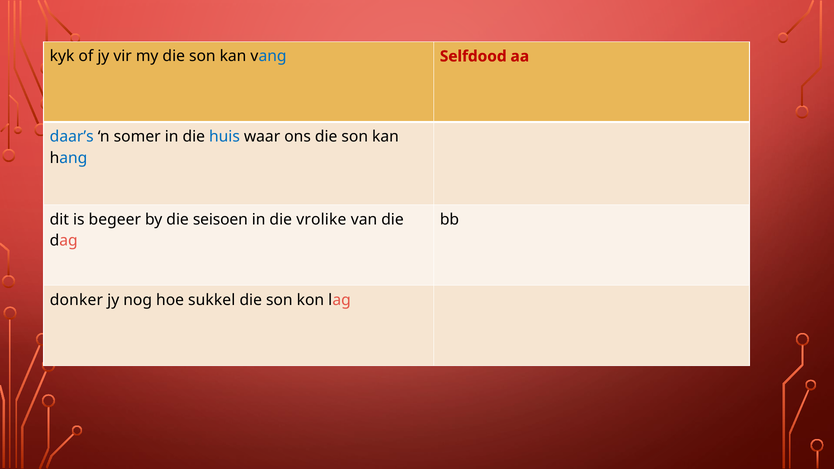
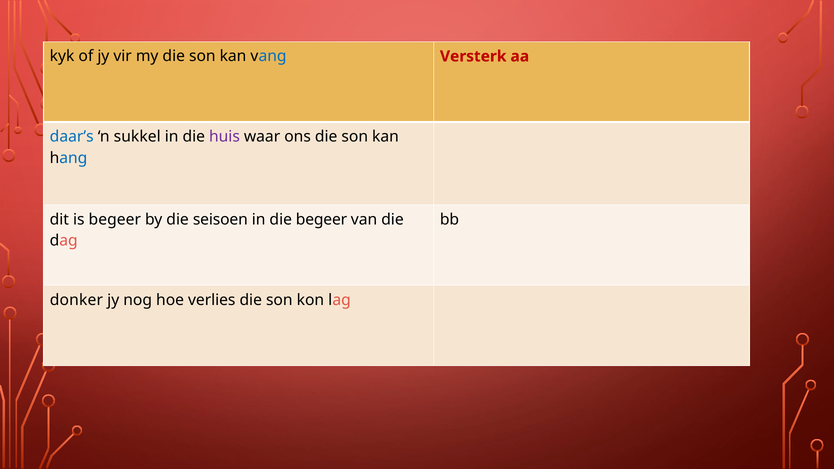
Selfdood: Selfdood -> Versterk
somer: somer -> sukkel
huis colour: blue -> purple
die vrolike: vrolike -> begeer
sukkel: sukkel -> verlies
